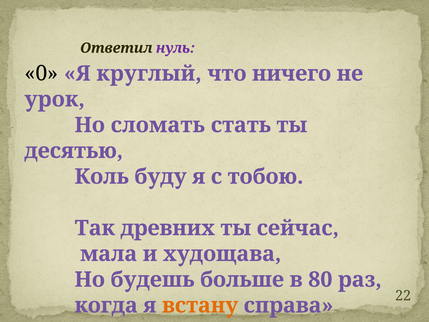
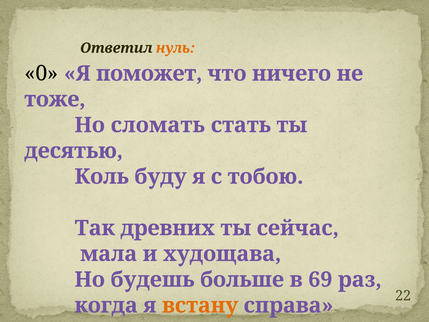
нуль colour: purple -> orange
круглый: круглый -> поможет
урок: урок -> тоже
80: 80 -> 69
